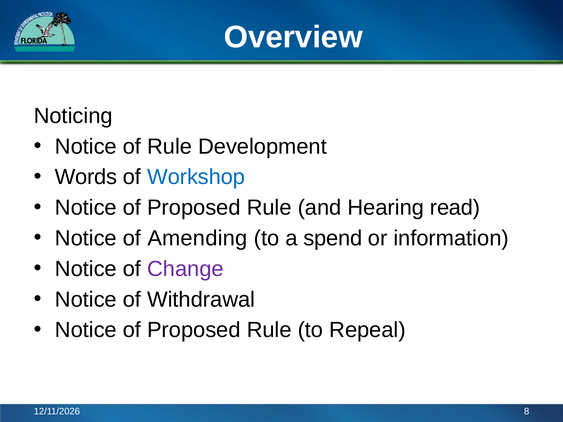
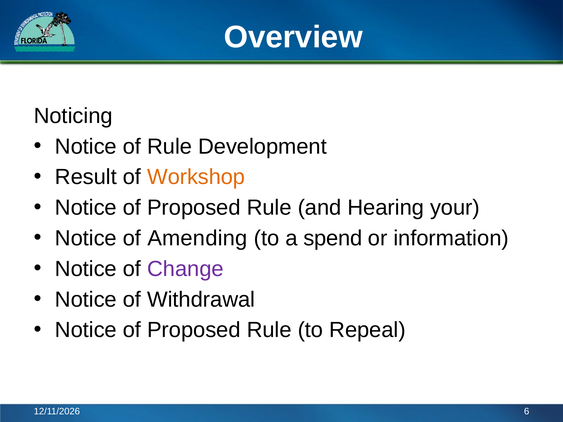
Words: Words -> Result
Workshop colour: blue -> orange
read: read -> your
8: 8 -> 6
